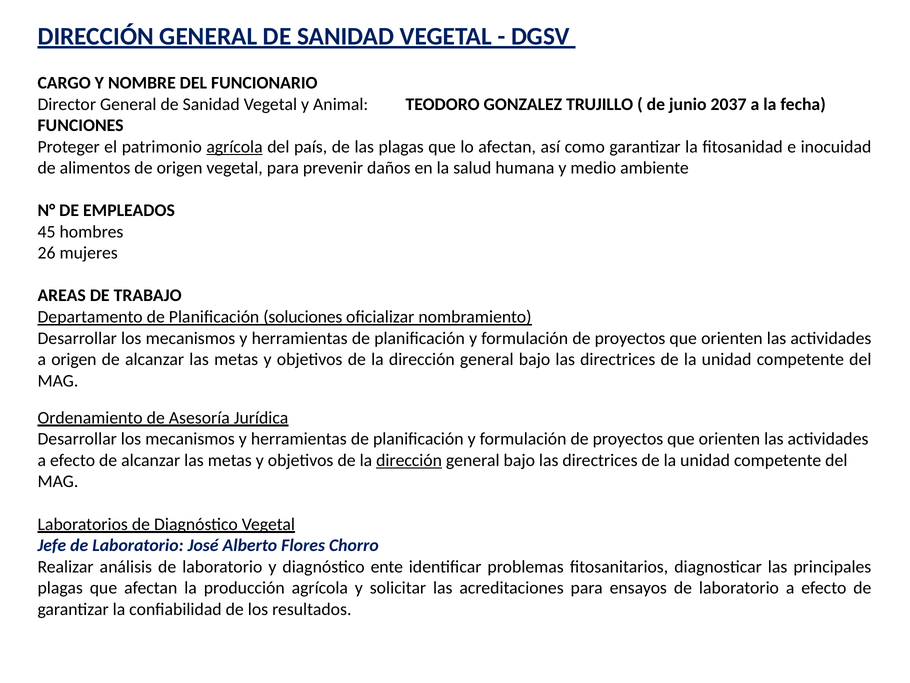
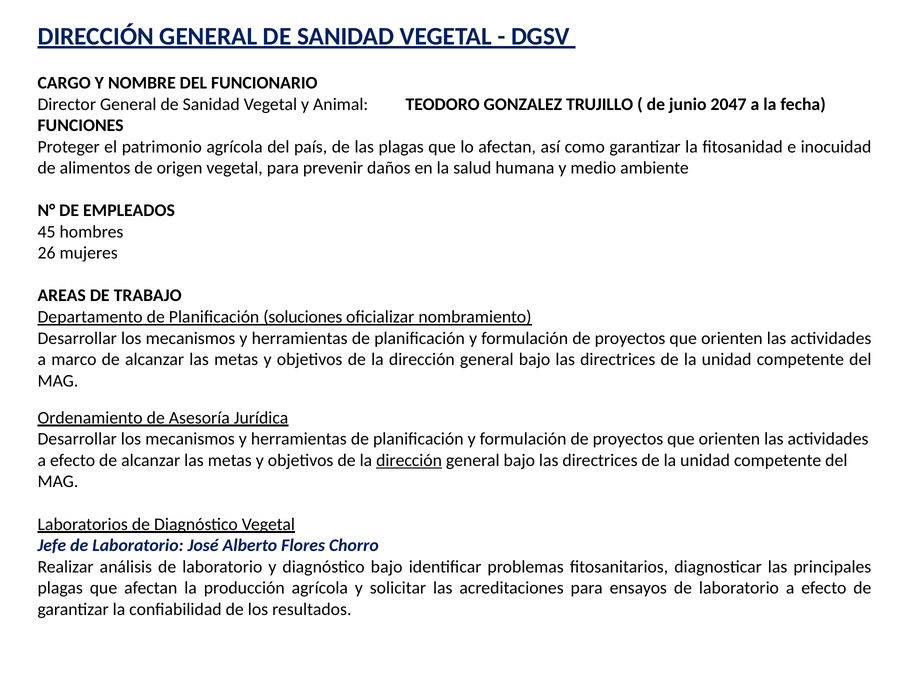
2037: 2037 -> 2047
agrícola at (235, 147) underline: present -> none
a origen: origen -> marco
diagnóstico ente: ente -> bajo
